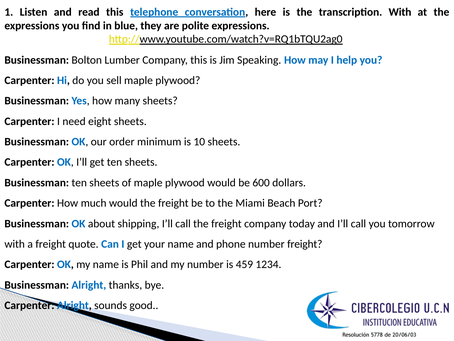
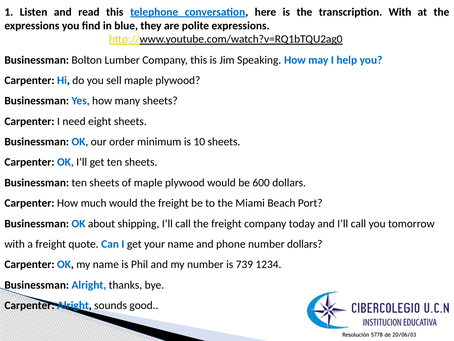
number freight: freight -> dollars
459: 459 -> 739
